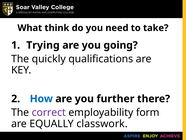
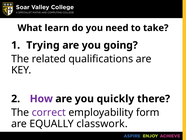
think: think -> learn
quickly: quickly -> related
How colour: blue -> purple
further: further -> quickly
